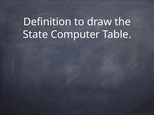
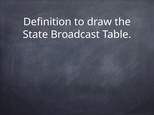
Computer: Computer -> Broadcast
